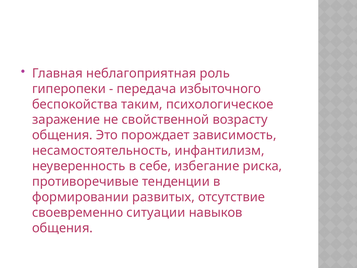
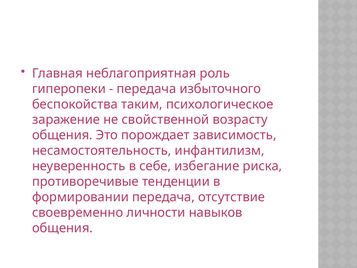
формировании развитых: развитых -> передача
ситуации: ситуации -> личности
